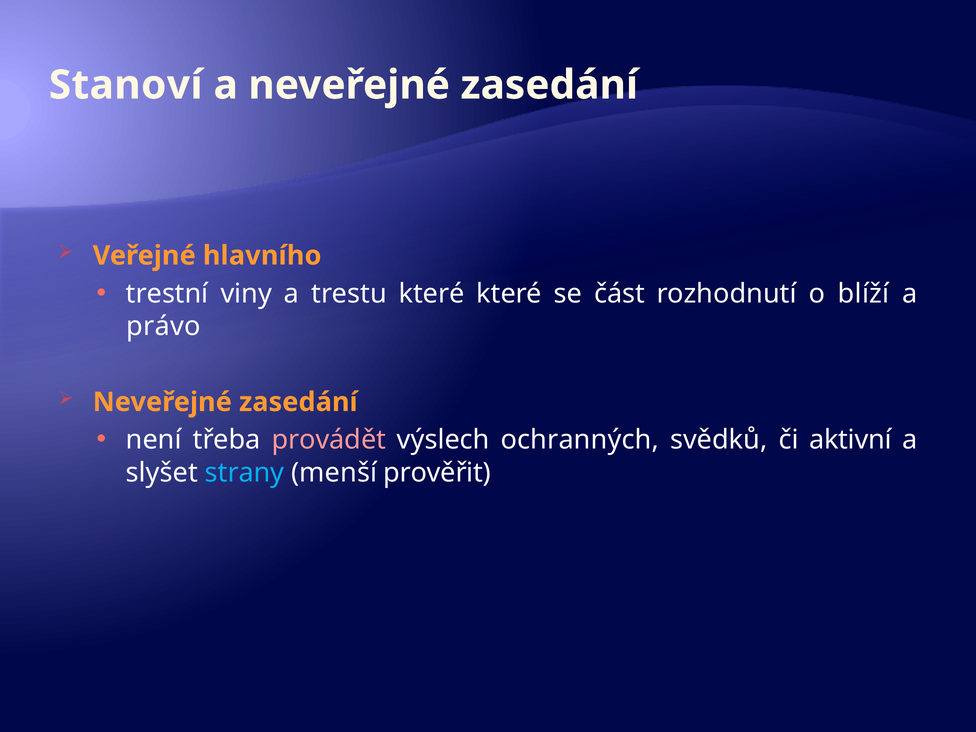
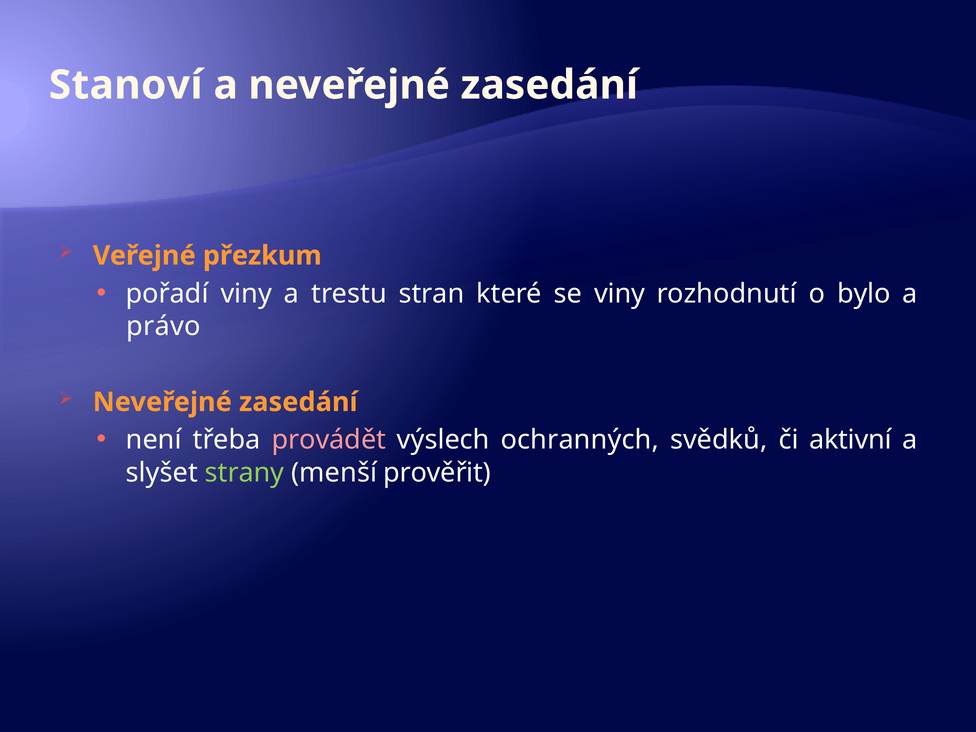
hlavního: hlavního -> přezkum
trestní: trestní -> pořadí
trestu které: které -> stran
se část: část -> viny
blíží: blíží -> bylo
strany colour: light blue -> light green
